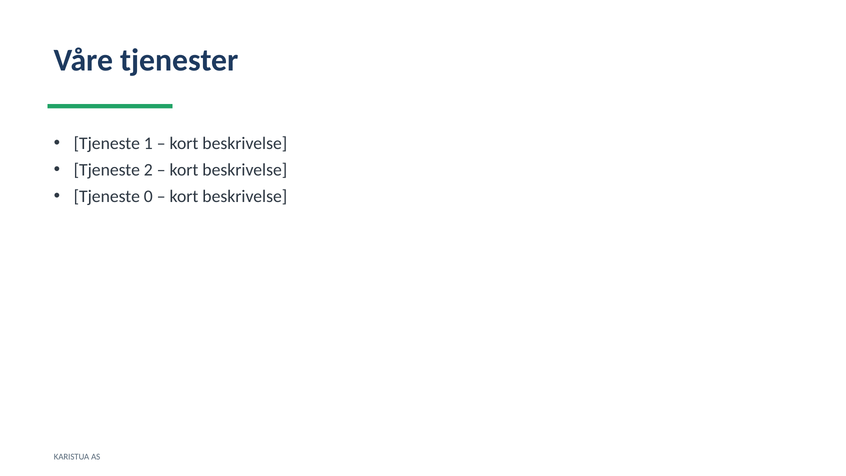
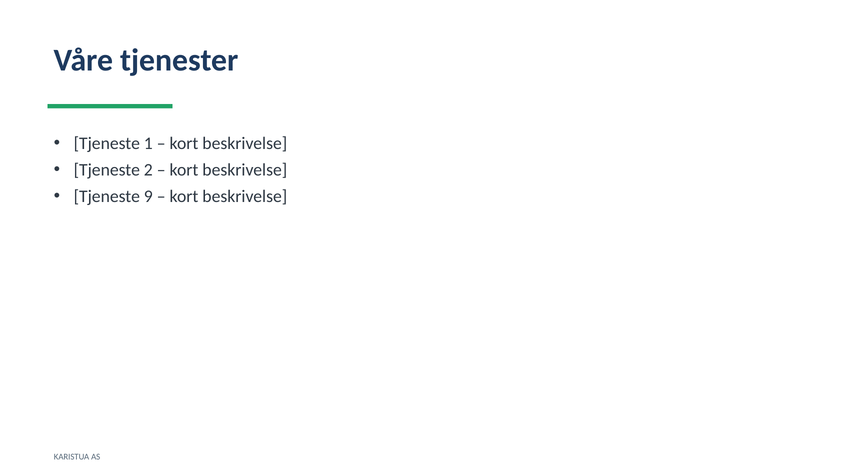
0: 0 -> 9
